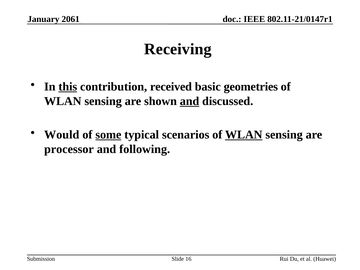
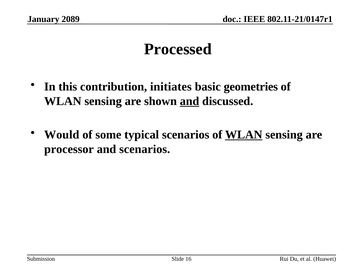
2061: 2061 -> 2089
Receiving: Receiving -> Processed
this underline: present -> none
received: received -> initiates
some underline: present -> none
and following: following -> scenarios
